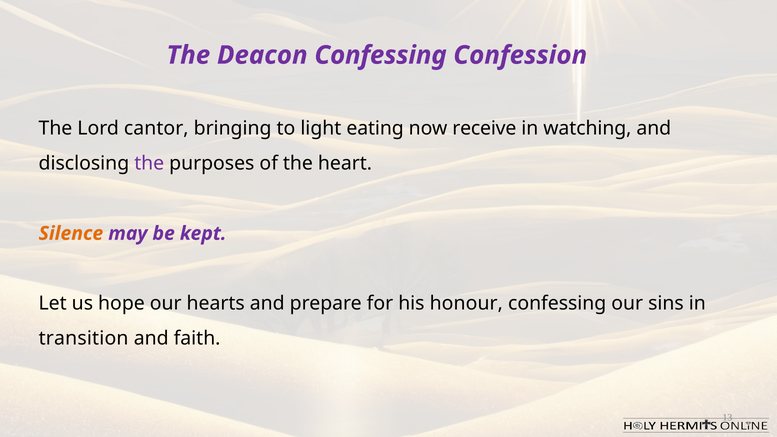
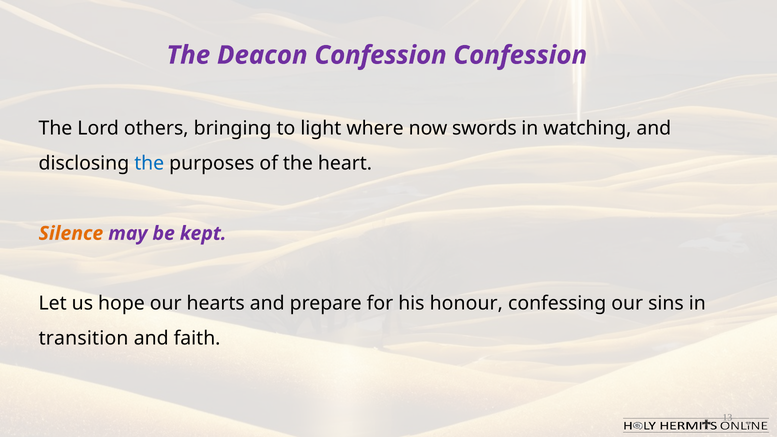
Deacon Confessing: Confessing -> Confession
cantor: cantor -> others
eating: eating -> where
receive: receive -> swords
the at (149, 164) colour: purple -> blue
